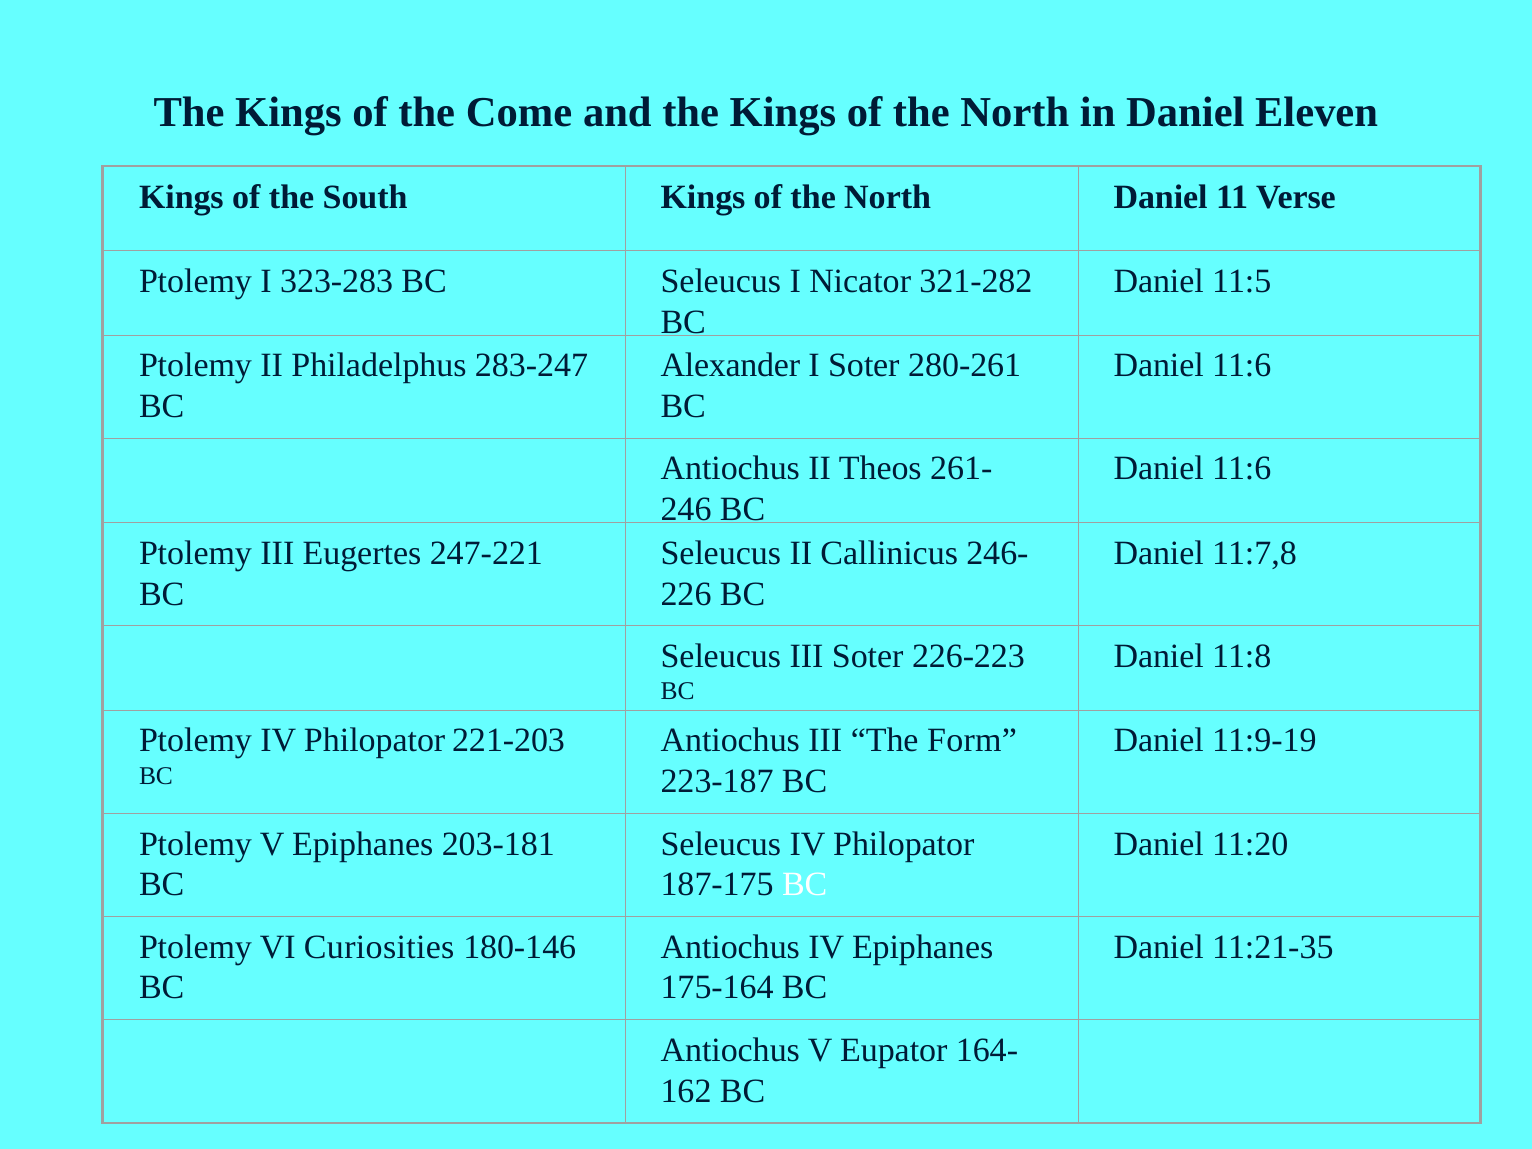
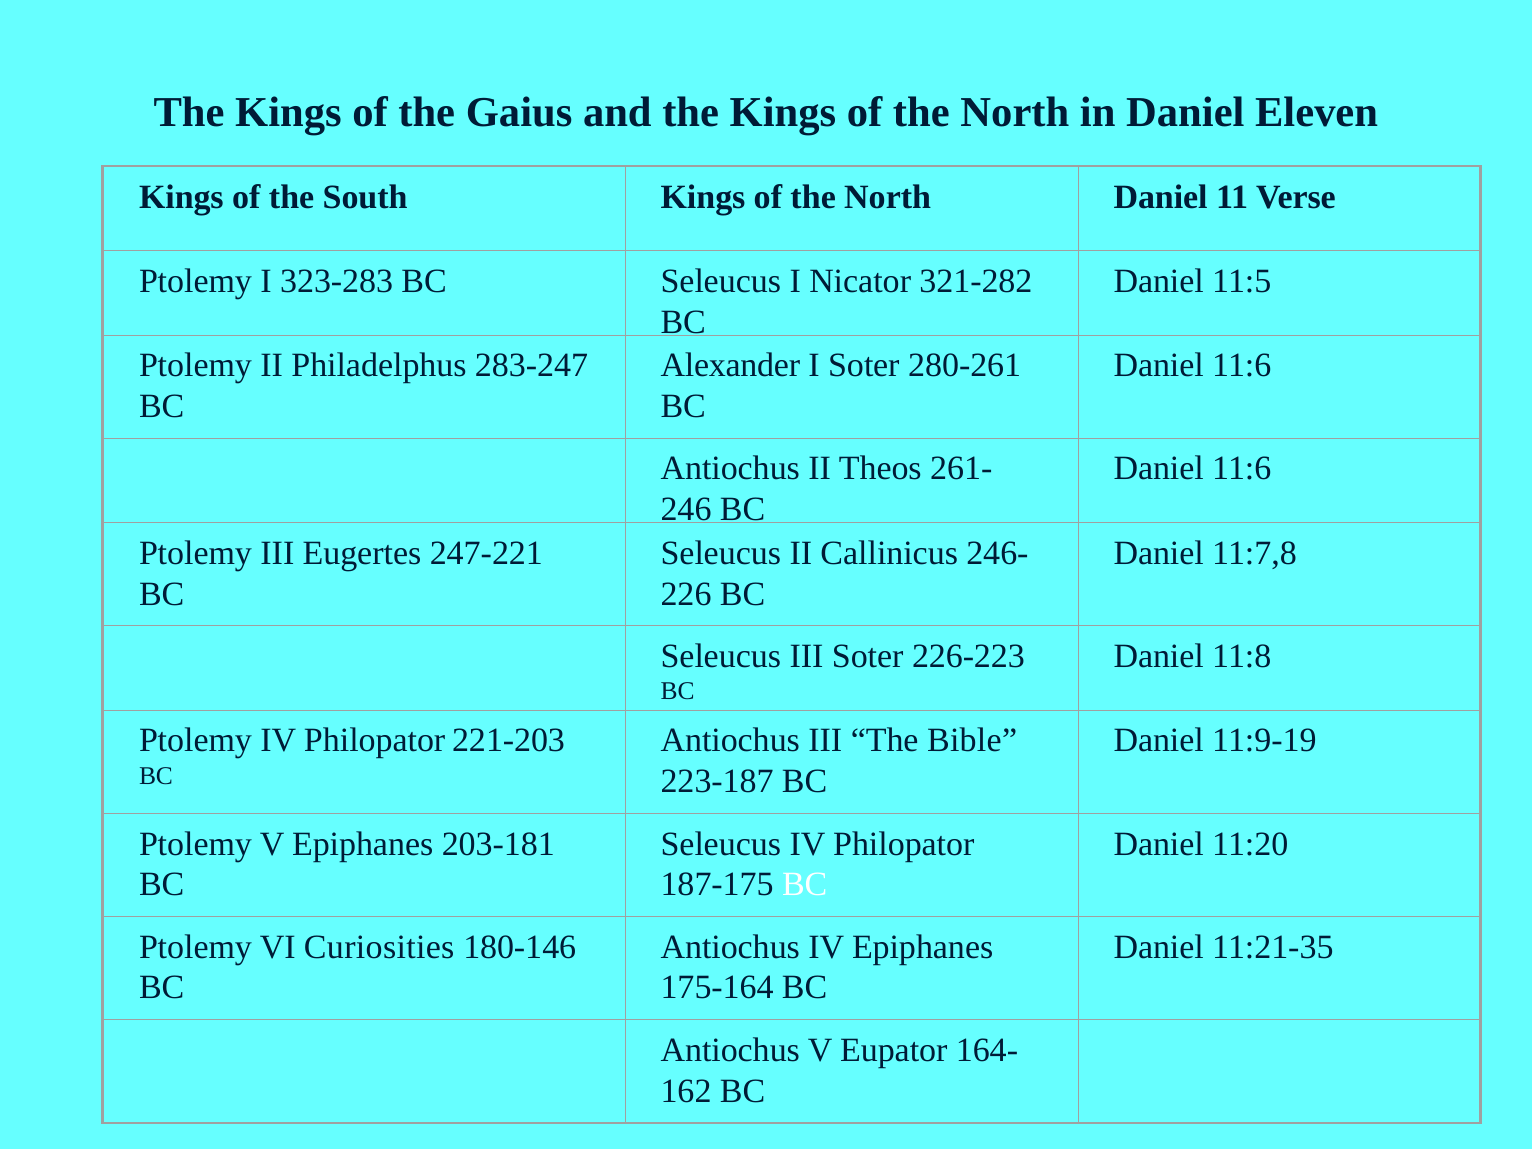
Come: Come -> Gaius
Form: Form -> Bible
